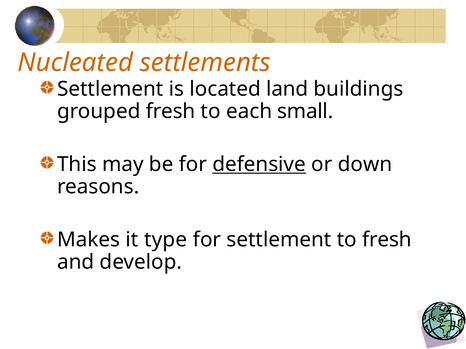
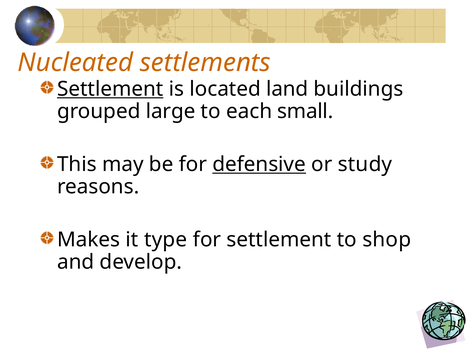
Settlement at (110, 89) underline: none -> present
grouped fresh: fresh -> large
down: down -> study
to fresh: fresh -> shop
